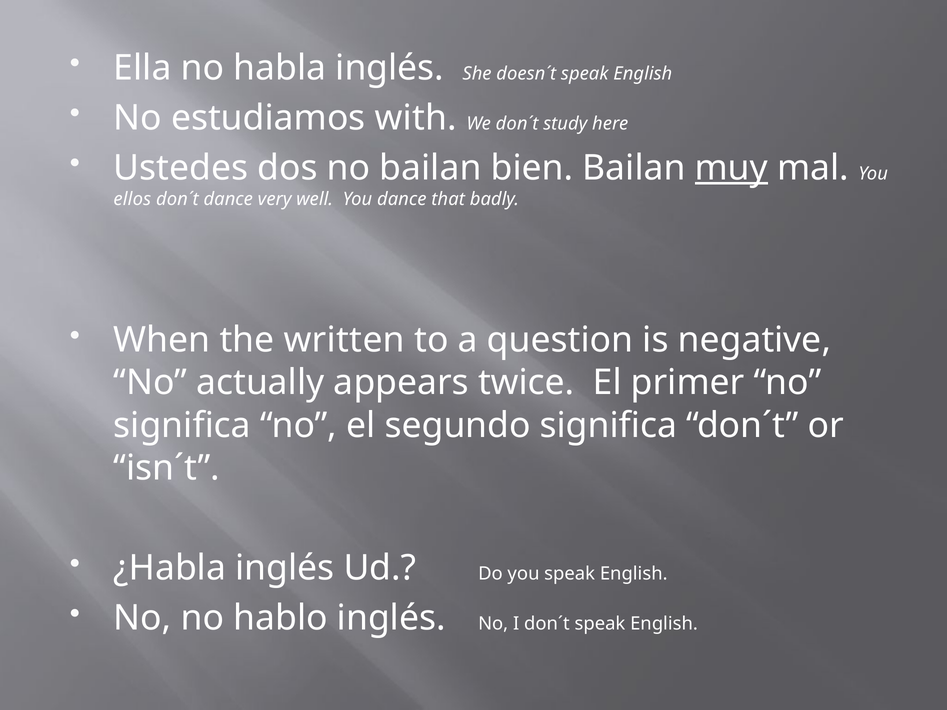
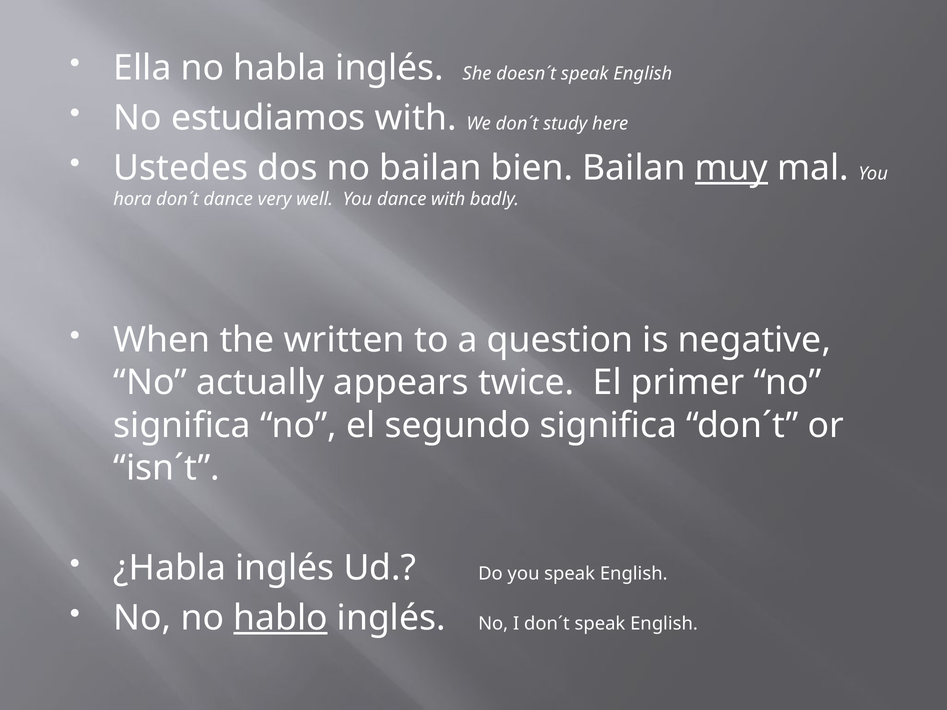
ellos: ellos -> hora
dance that: that -> with
hablo underline: none -> present
